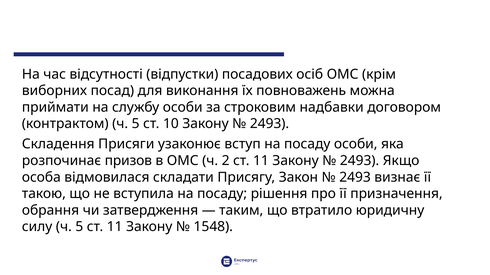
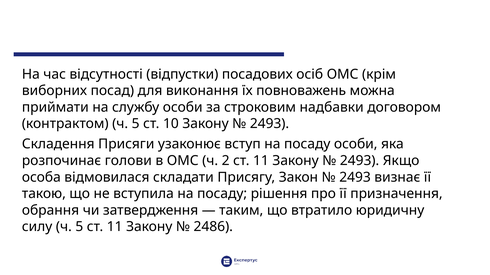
призов: призов -> голови
1548: 1548 -> 2486
